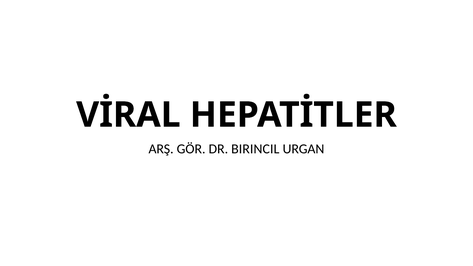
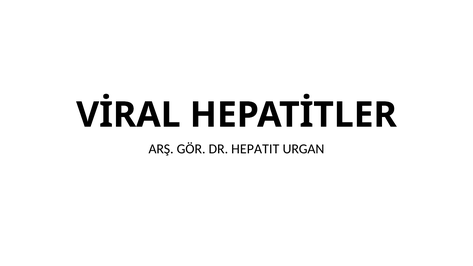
BIRINCIL: BIRINCIL -> HEPATIT
